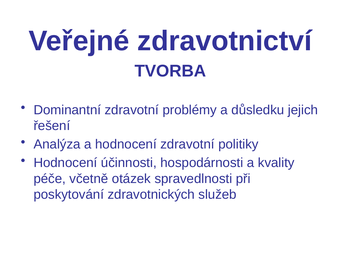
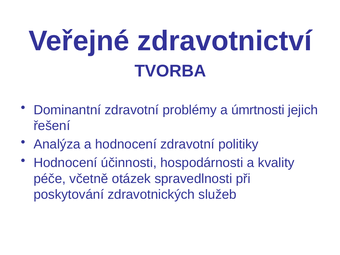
důsledku: důsledku -> úmrtnosti
